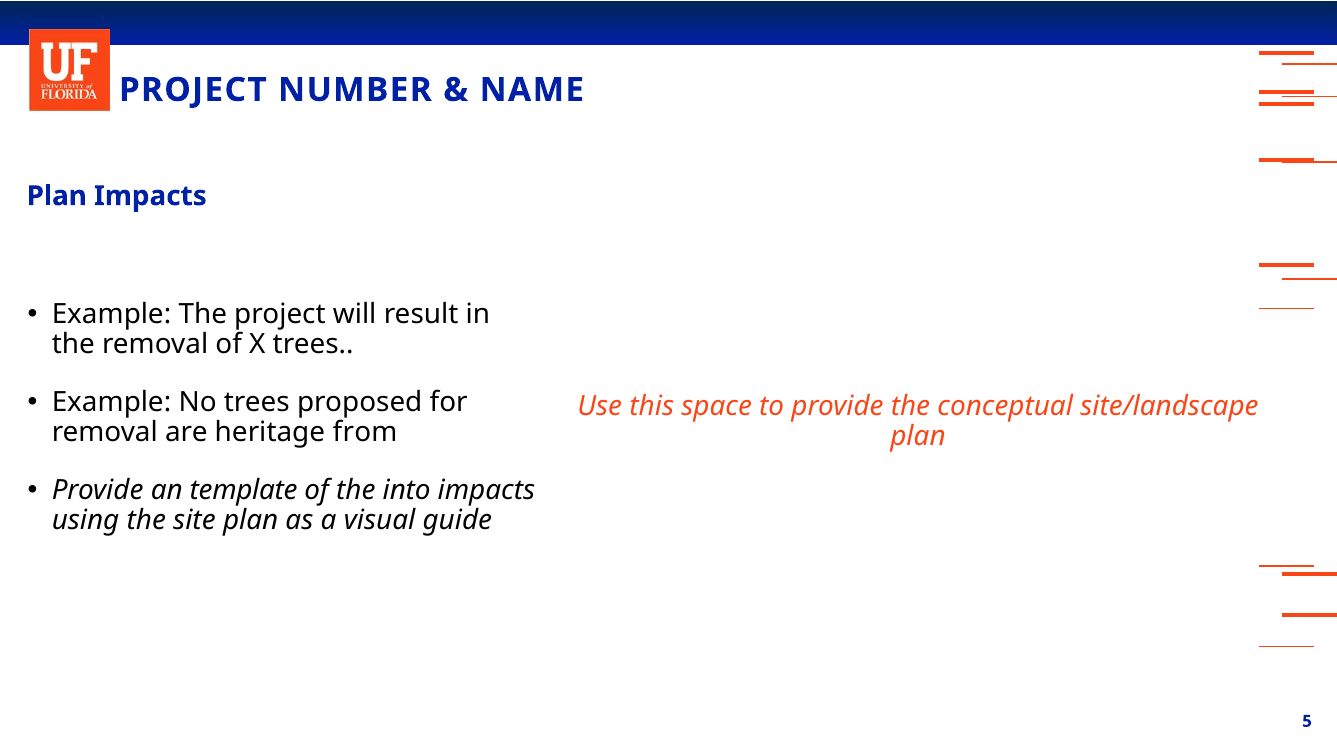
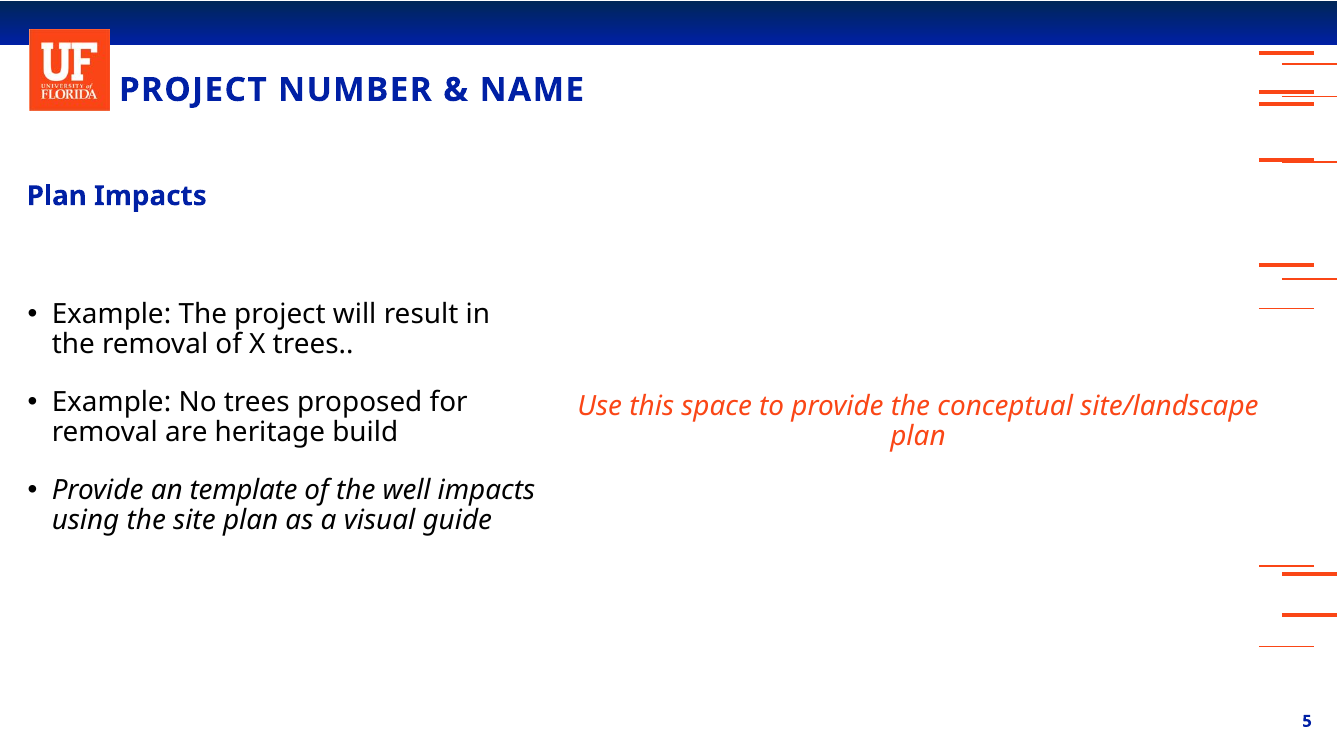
from: from -> build
into: into -> well
